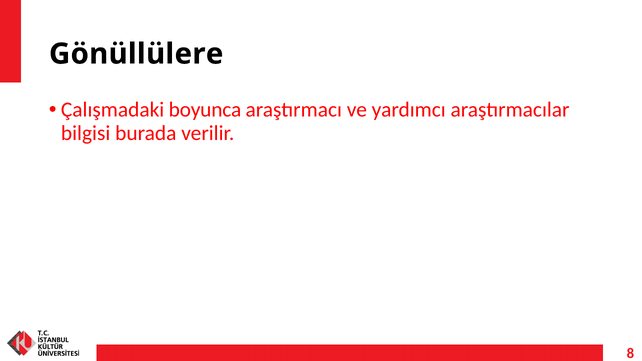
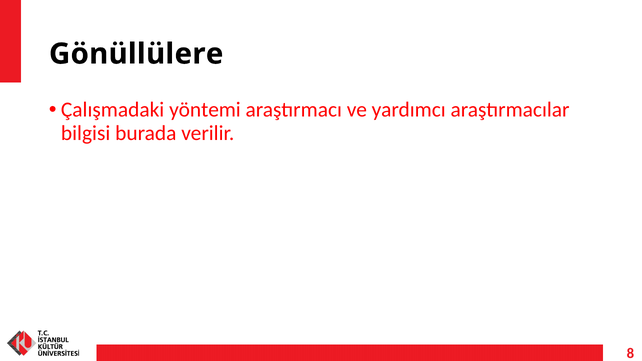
boyunca: boyunca -> yöntemi
